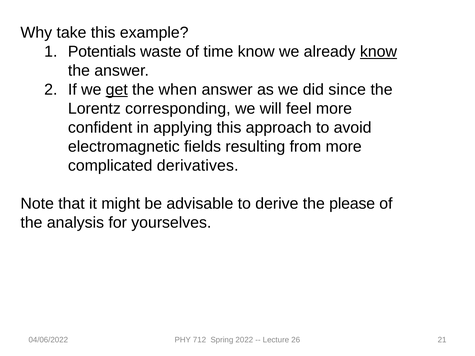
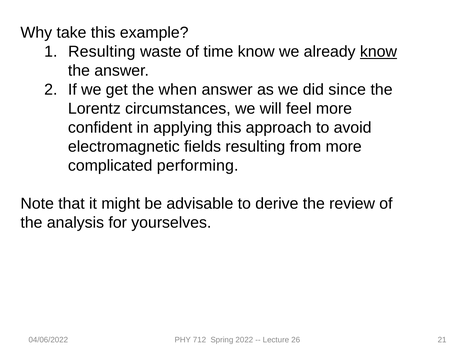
Potentials at (102, 52): Potentials -> Resulting
get underline: present -> none
corresponding: corresponding -> circumstances
derivatives: derivatives -> performing
please: please -> review
